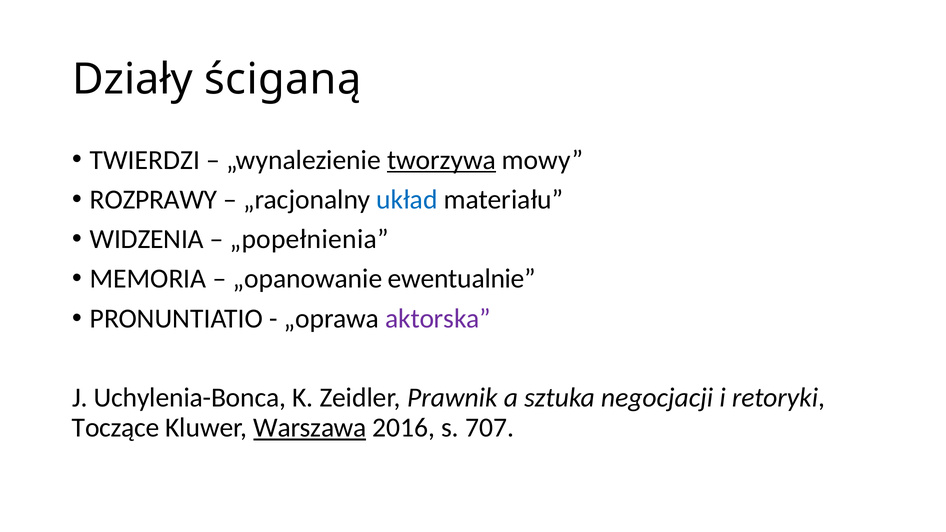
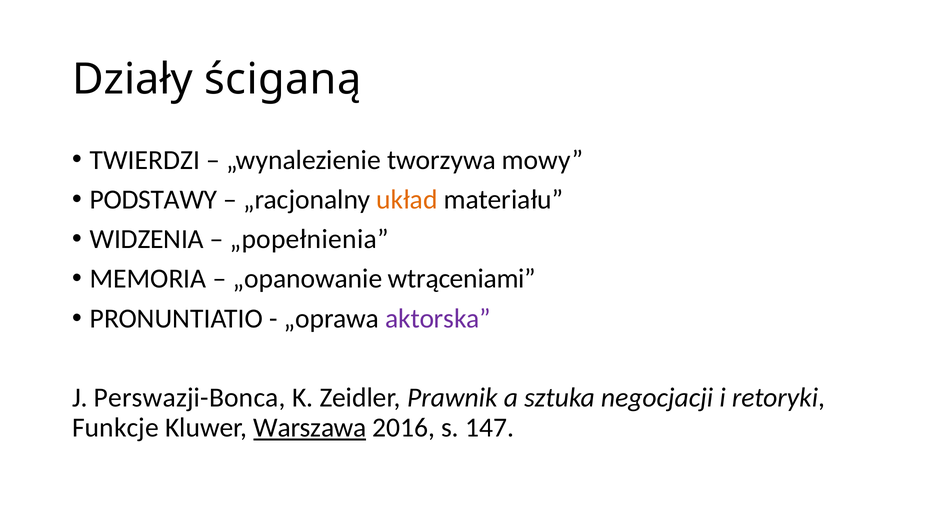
tworzywa underline: present -> none
ROZPRAWY: ROZPRAWY -> PODSTAWY
układ colour: blue -> orange
ewentualnie: ewentualnie -> wtrąceniami
Uchylenia-Bonca: Uchylenia-Bonca -> Perswazji-Bonca
Toczące: Toczące -> Funkcje
707: 707 -> 147
